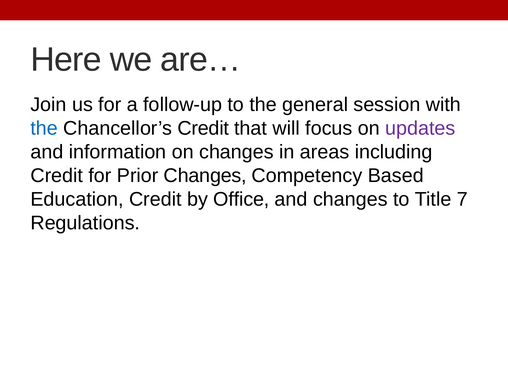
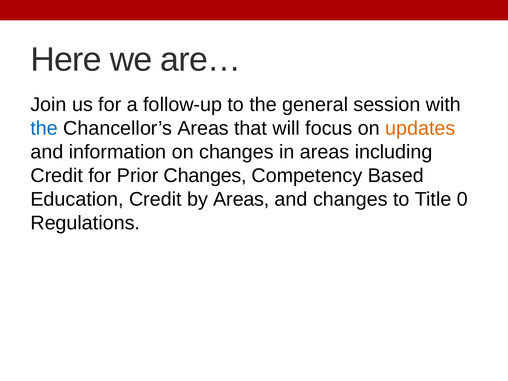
Chancellor’s Credit: Credit -> Areas
updates colour: purple -> orange
by Office: Office -> Areas
7: 7 -> 0
